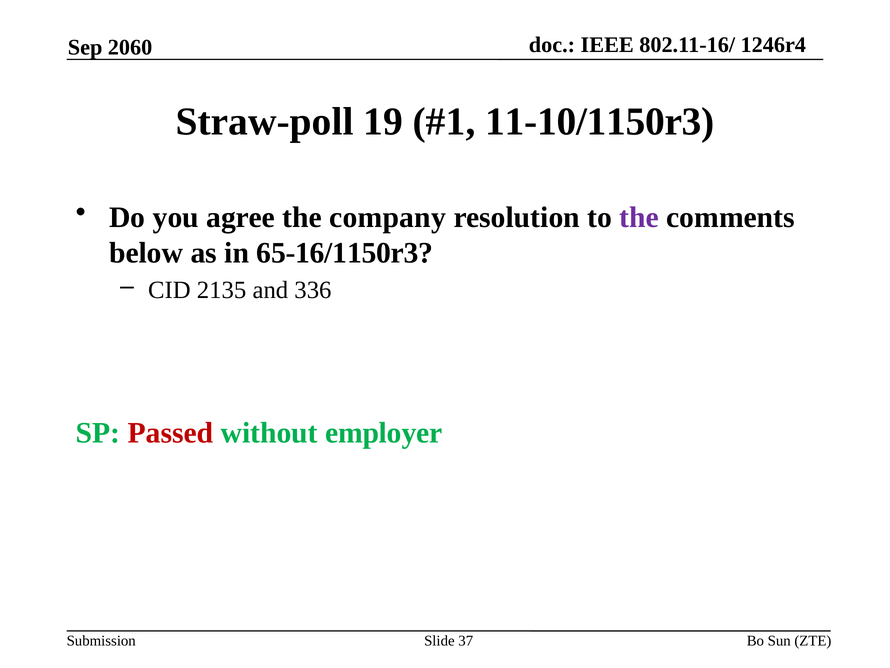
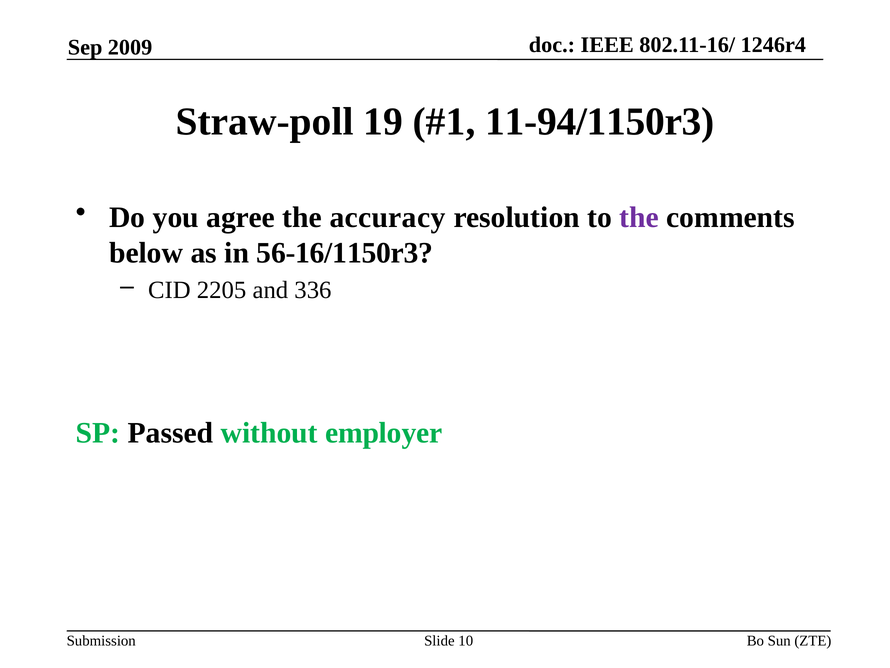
2060: 2060 -> 2009
11-10/1150r3: 11-10/1150r3 -> 11-94/1150r3
company: company -> accuracy
65-16/1150r3: 65-16/1150r3 -> 56-16/1150r3
2135: 2135 -> 2205
Passed colour: red -> black
37: 37 -> 10
